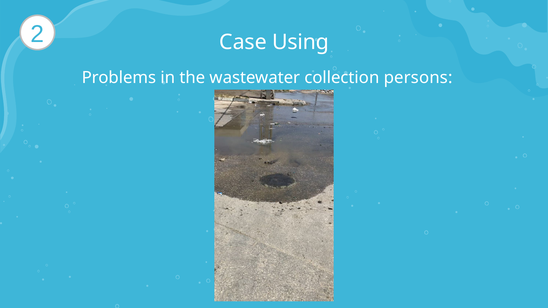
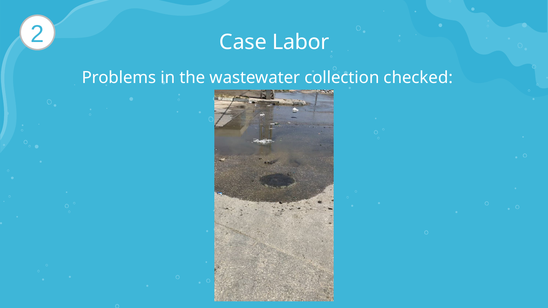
Using: Using -> Labor
persons: persons -> checked
